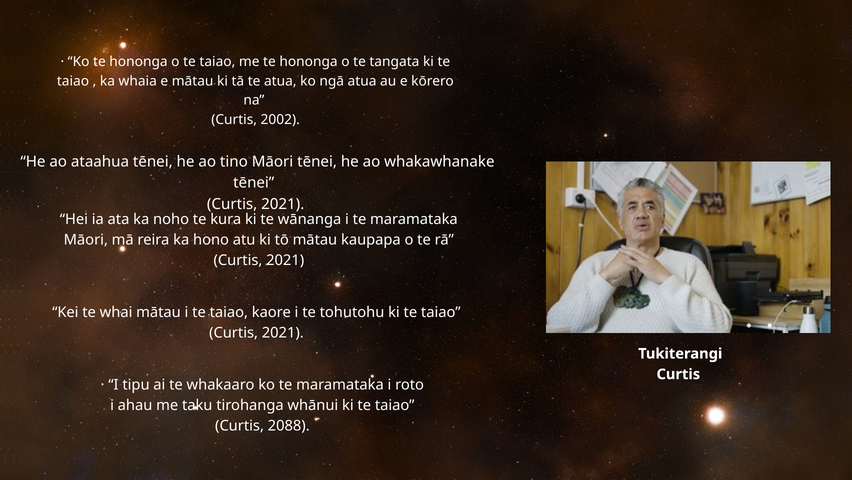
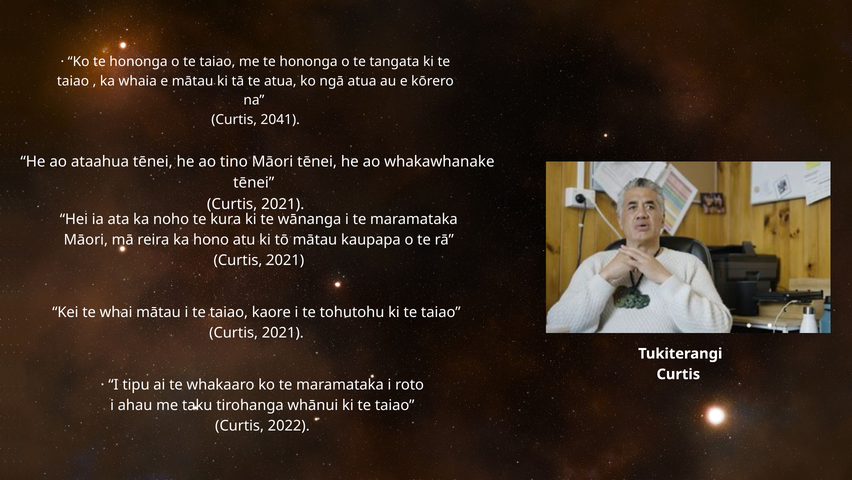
2002: 2002 -> 2041
2088: 2088 -> 2022
